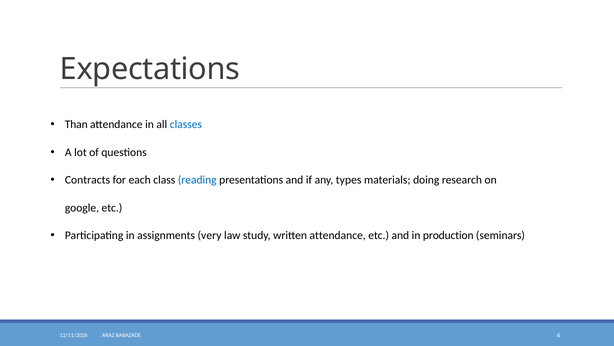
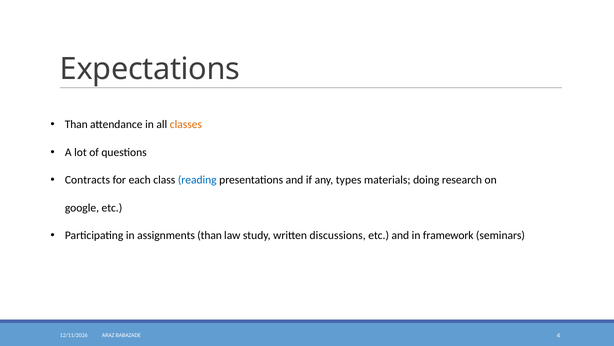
classes colour: blue -> orange
assignments very: very -> than
written attendance: attendance -> discussions
production: production -> framework
